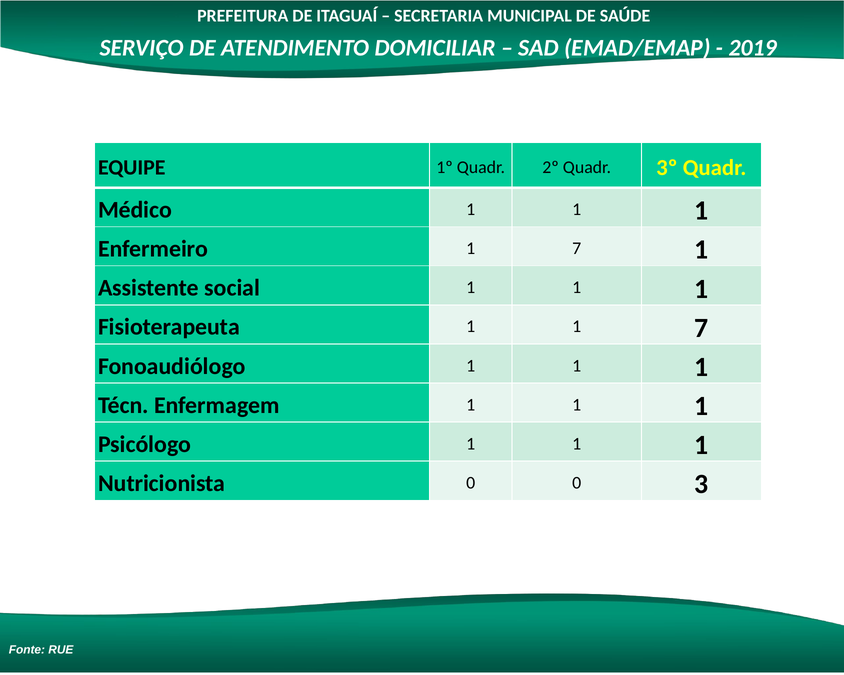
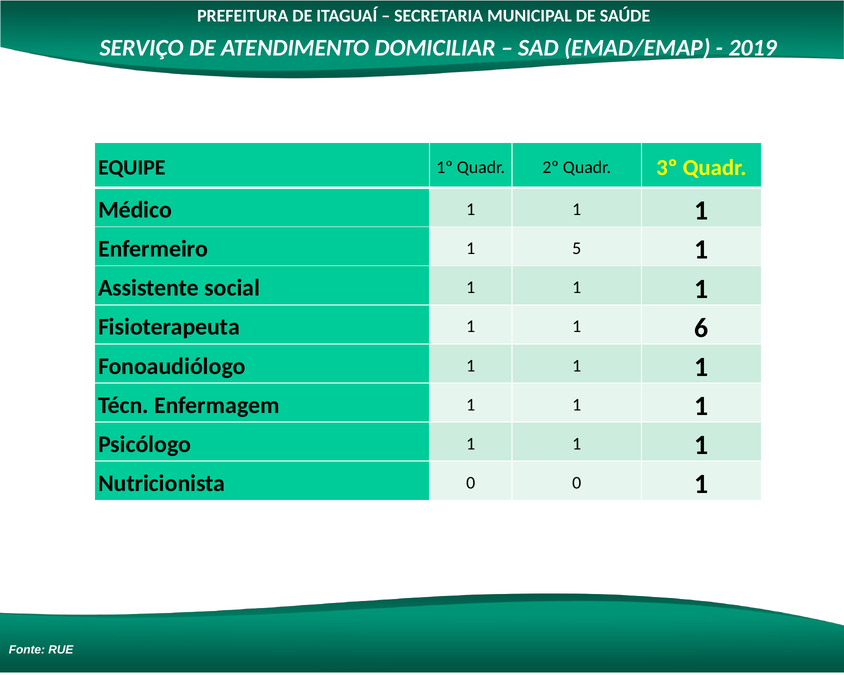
Enfermeiro 1 7: 7 -> 5
1 1 7: 7 -> 6
0 3: 3 -> 1
